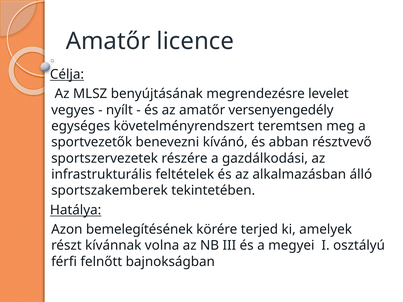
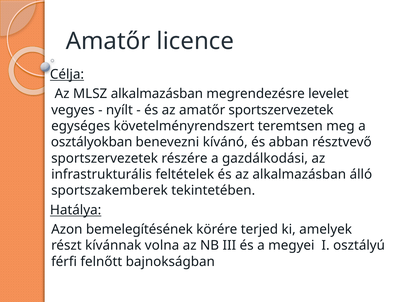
MLSZ benyújtásának: benyújtásának -> alkalmazásban
amatőr versenyengedély: versenyengedély -> sportszervezetek
sportvezetők: sportvezetők -> osztályokban
